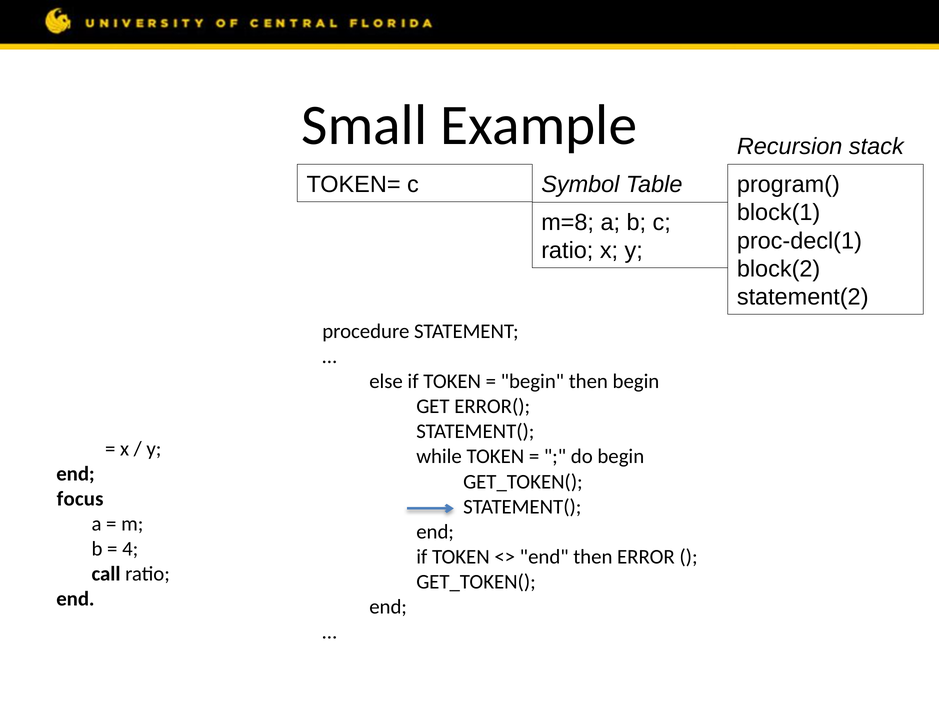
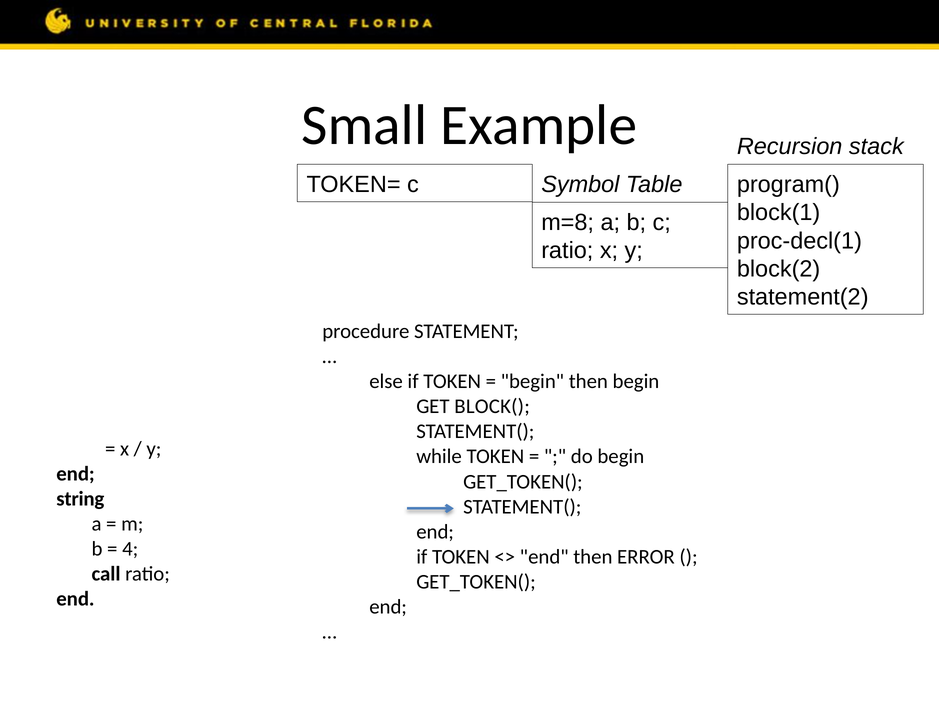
ERROR(: ERROR( -> BLOCK(
focus at (80, 499): focus -> string
